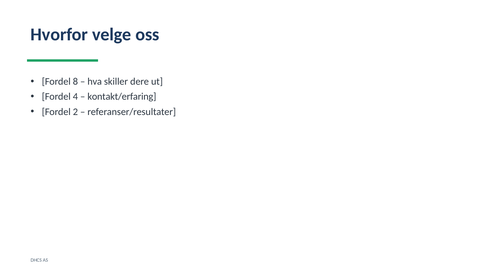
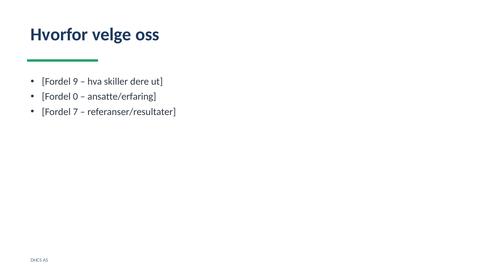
8: 8 -> 9
4: 4 -> 0
kontakt/erfaring: kontakt/erfaring -> ansatte/erfaring
2: 2 -> 7
